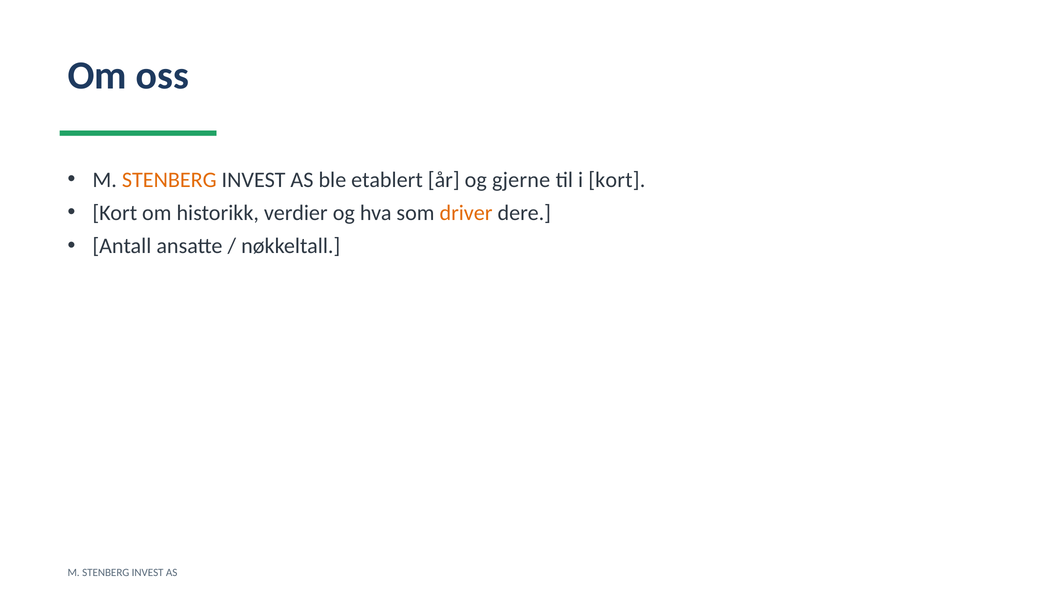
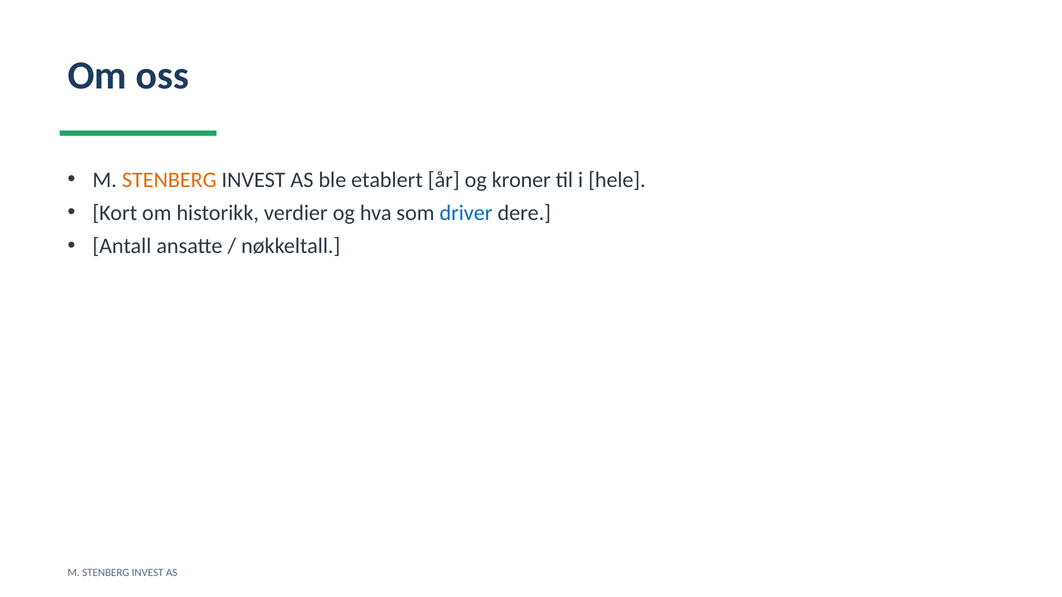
gjerne: gjerne -> kroner
i kort: kort -> hele
driver colour: orange -> blue
